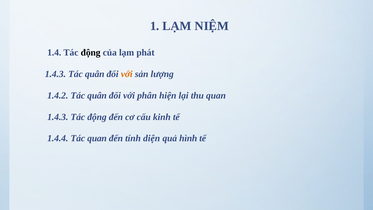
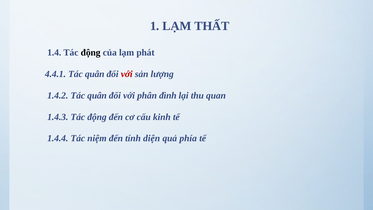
NIỆM: NIỆM -> THẤT
1.4.3 at (55, 74): 1.4.3 -> 4.4.1
với at (127, 74) colour: orange -> red
hiện: hiện -> đình
Tác quan: quan -> niệm
hình: hình -> phía
